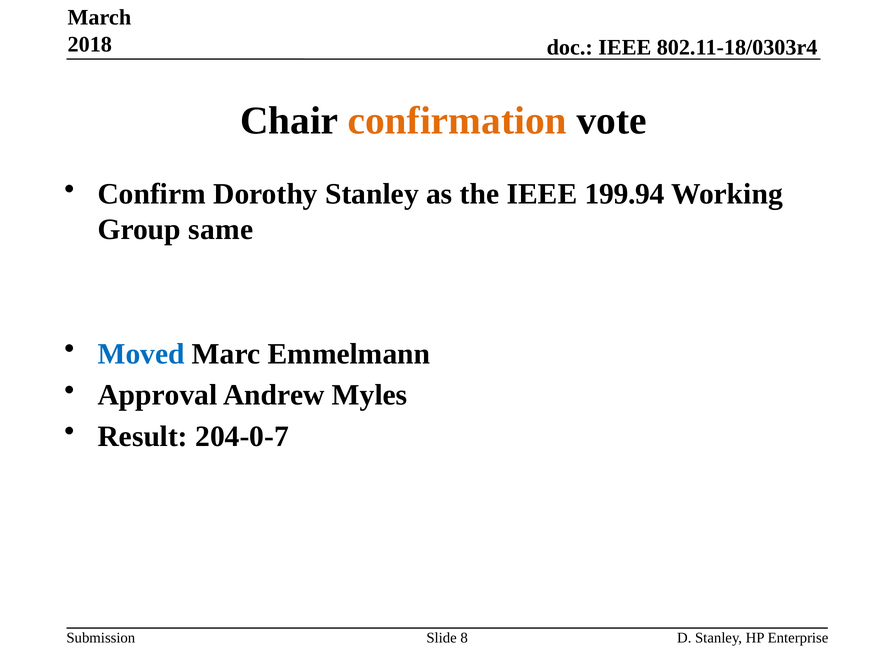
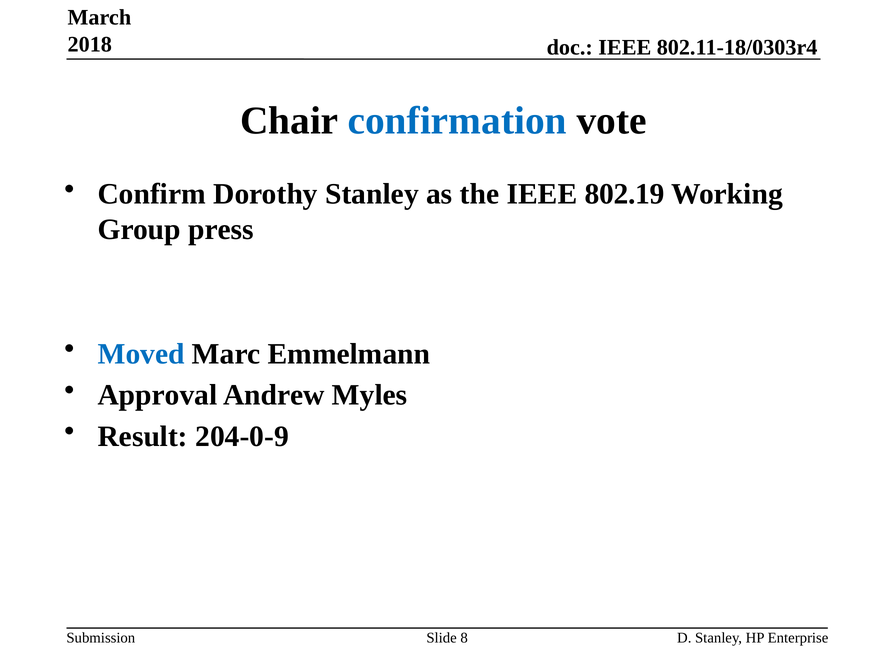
confirmation colour: orange -> blue
199.94: 199.94 -> 802.19
same: same -> press
204-0-7: 204-0-7 -> 204-0-9
